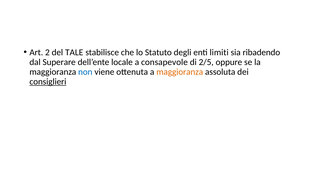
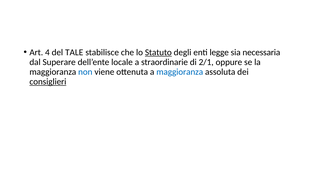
2: 2 -> 4
Statuto underline: none -> present
limiti: limiti -> legge
ribadendo: ribadendo -> necessaria
consapevole: consapevole -> straordinarie
2/5: 2/5 -> 2/1
maggioranza at (180, 72) colour: orange -> blue
